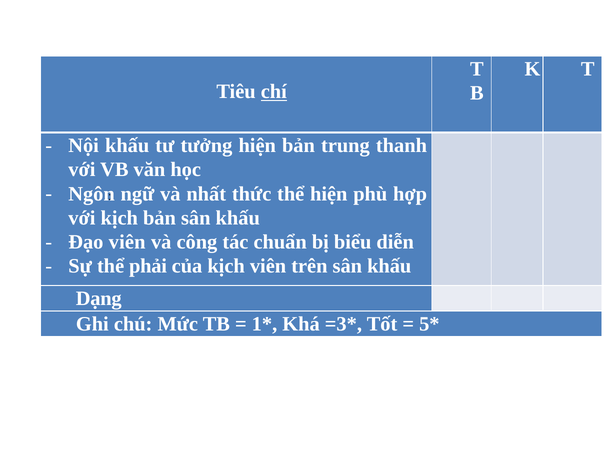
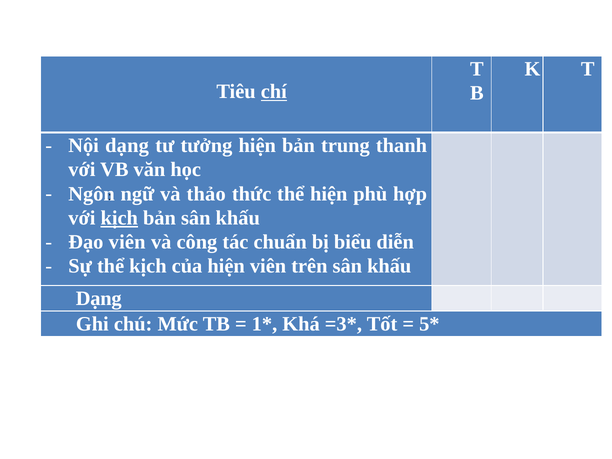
Nội khấu: khấu -> dạng
nhất: nhất -> thảo
kịch at (119, 218) underline: none -> present
thể phải: phải -> kịch
của kịch: kịch -> hiện
